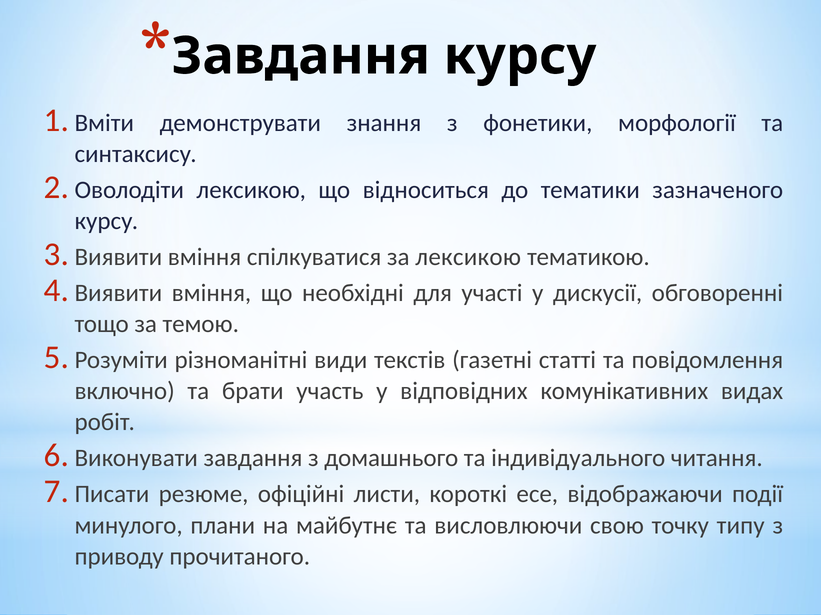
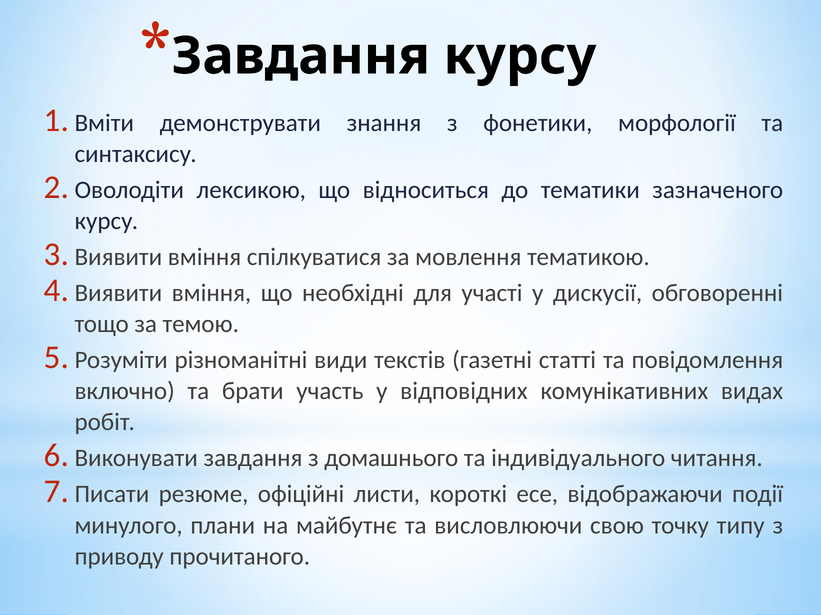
за лексикою: лексикою -> мовлення
